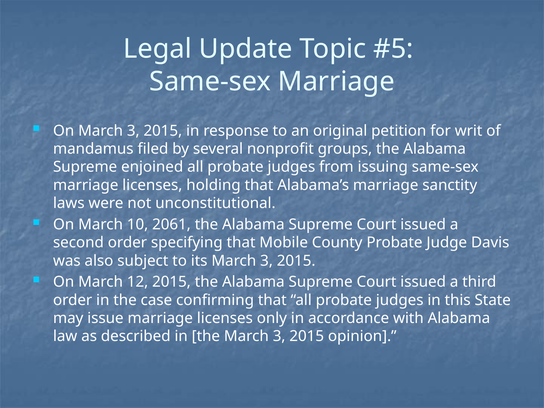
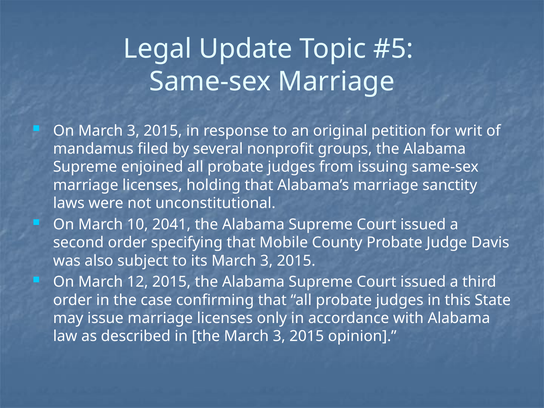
2061: 2061 -> 2041
